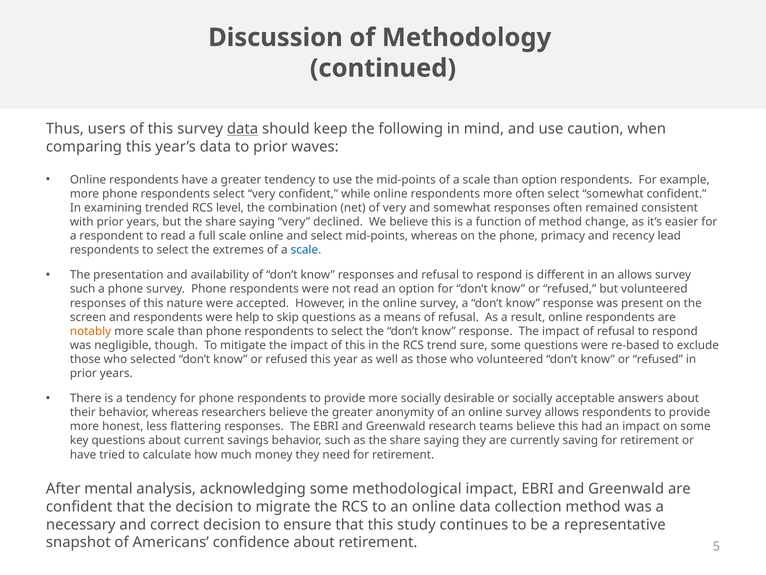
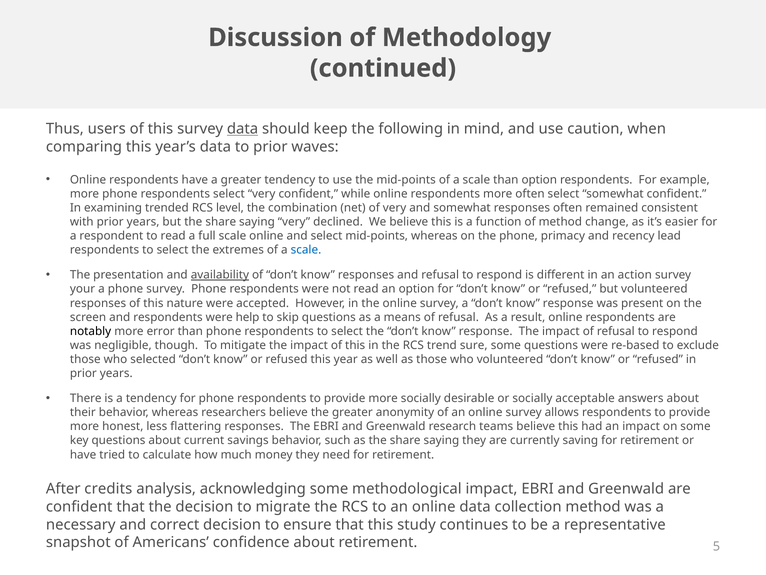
availability underline: none -> present
an allows: allows -> action
such at (83, 289): such -> your
notably colour: orange -> black
more scale: scale -> error
mental: mental -> credits
